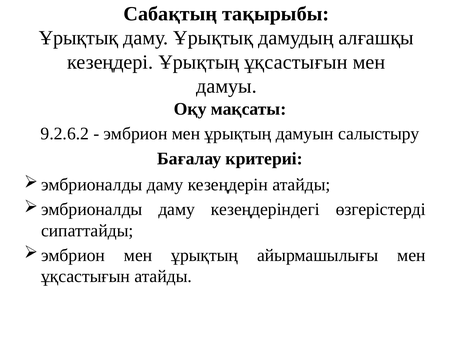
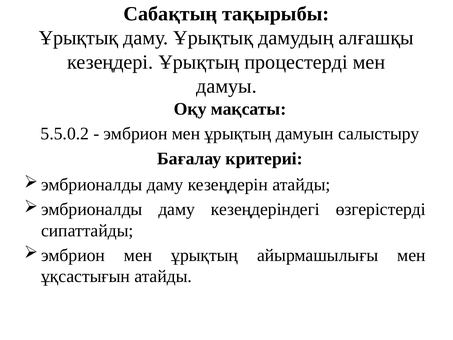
Ұрықтың ұқсастығын: ұқсастығын -> процестерді
9.2.6.2: 9.2.6.2 -> 5.5.0.2
